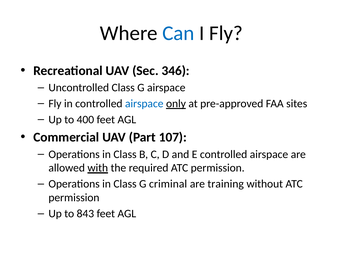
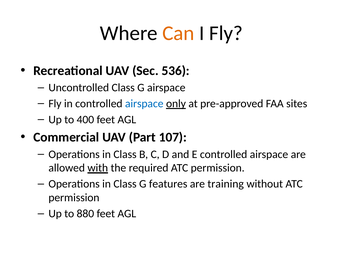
Can colour: blue -> orange
346: 346 -> 536
criminal: criminal -> features
843: 843 -> 880
